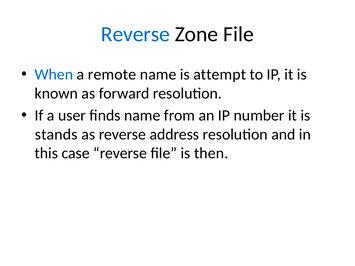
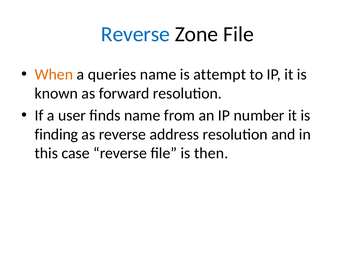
When colour: blue -> orange
remote: remote -> queries
stands: stands -> finding
